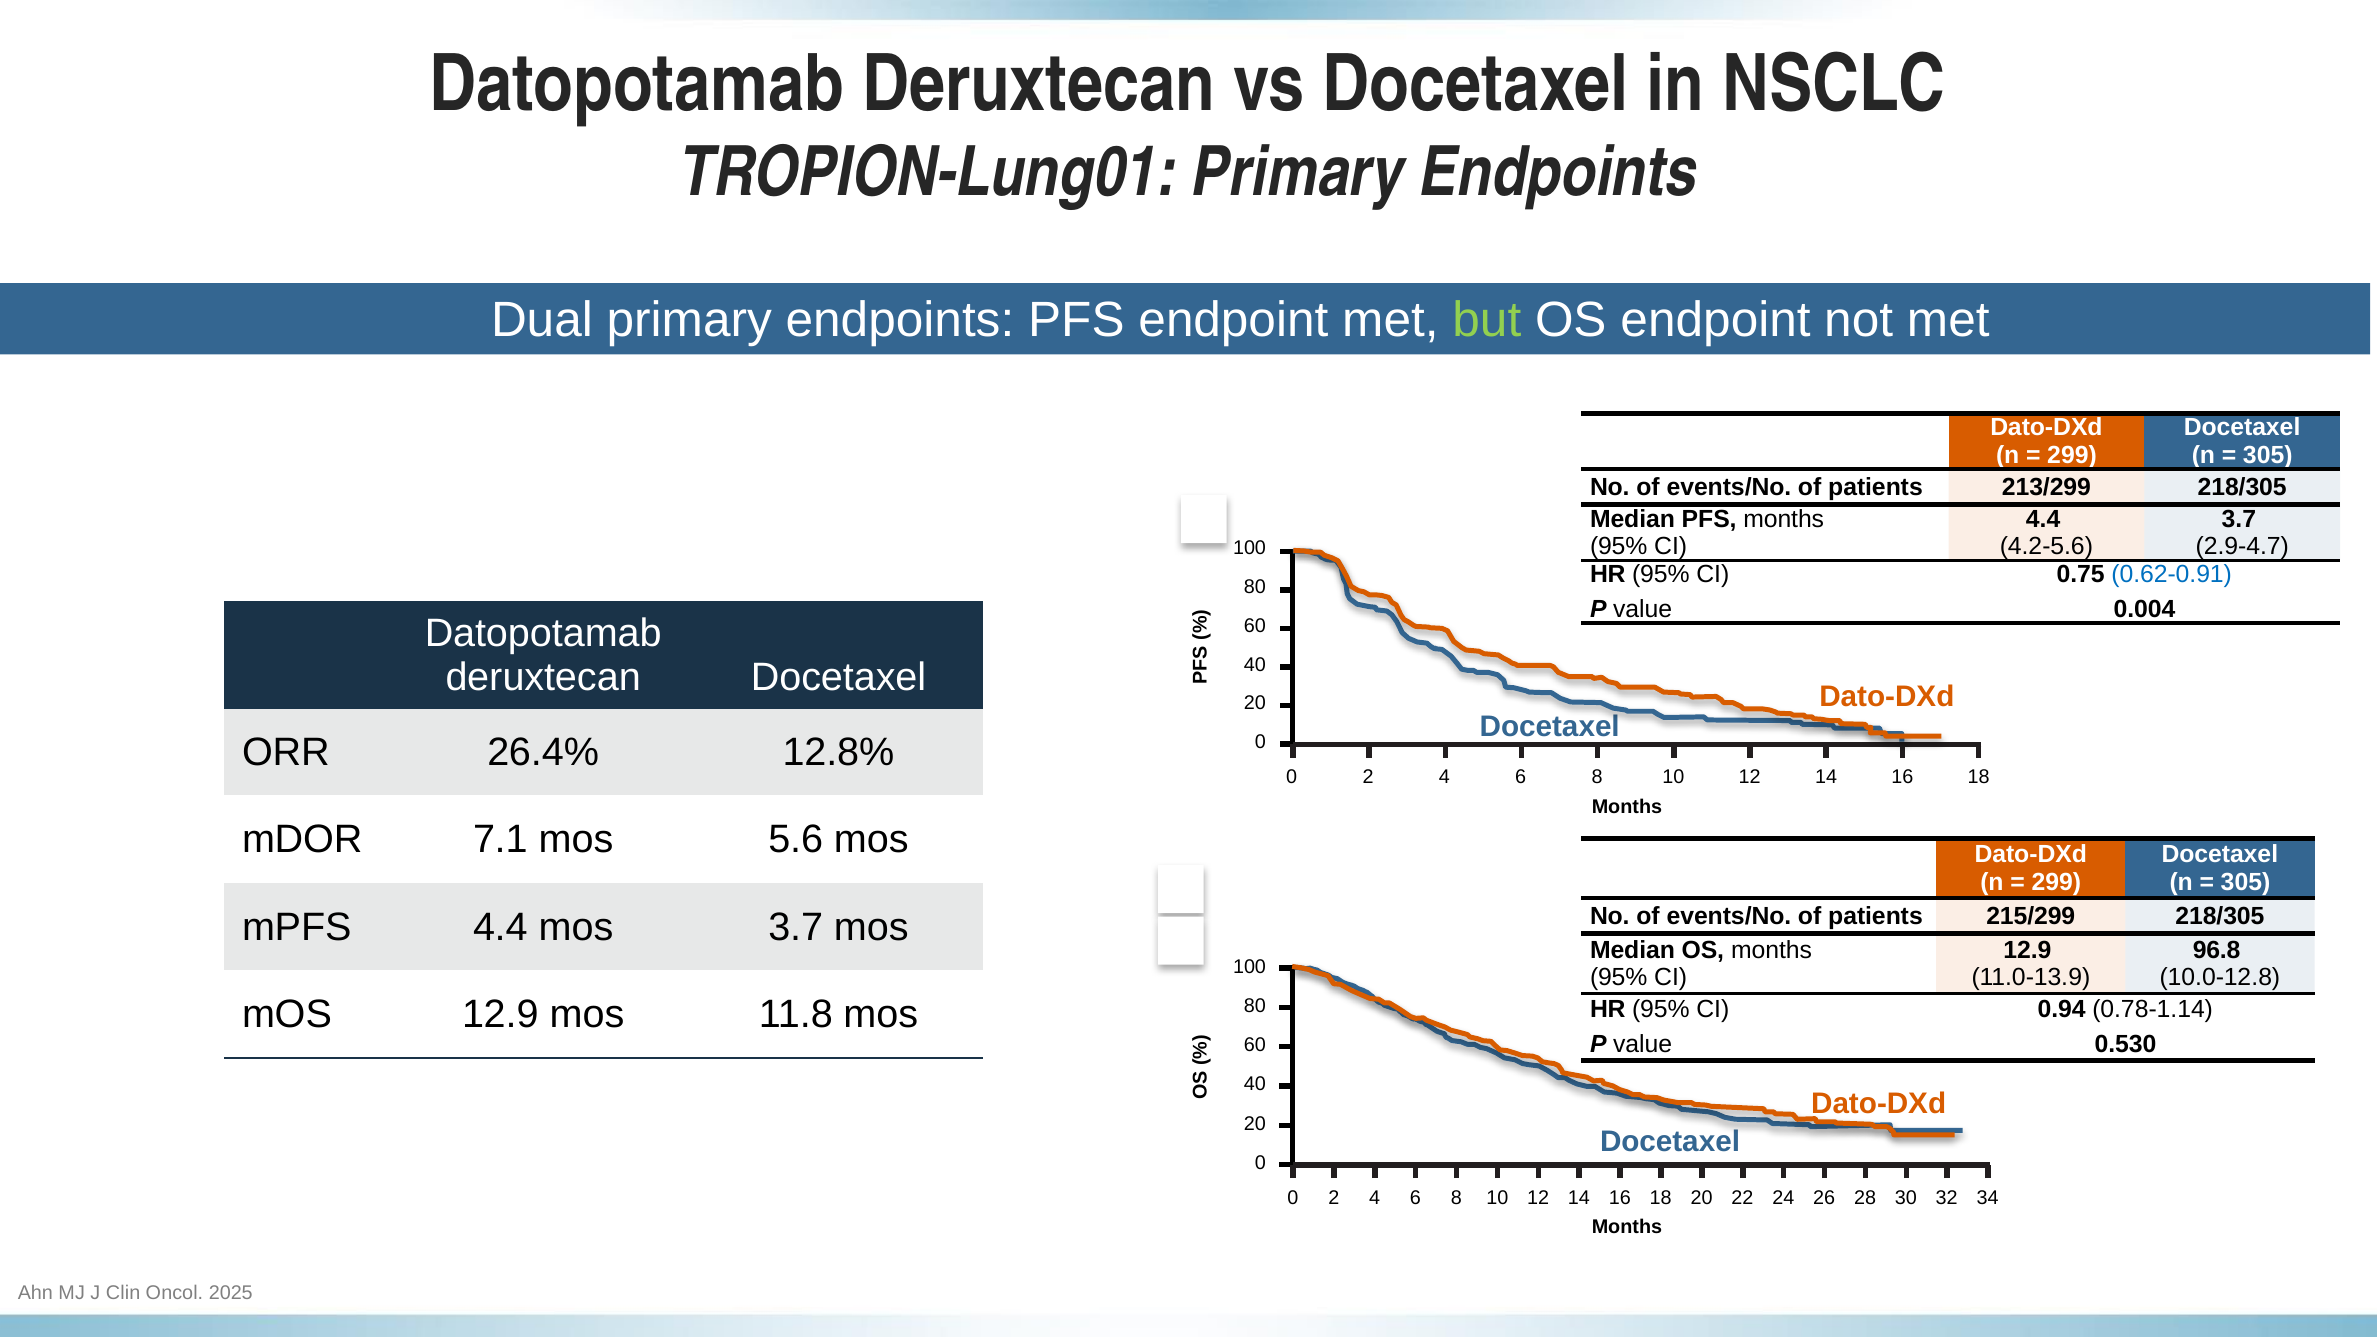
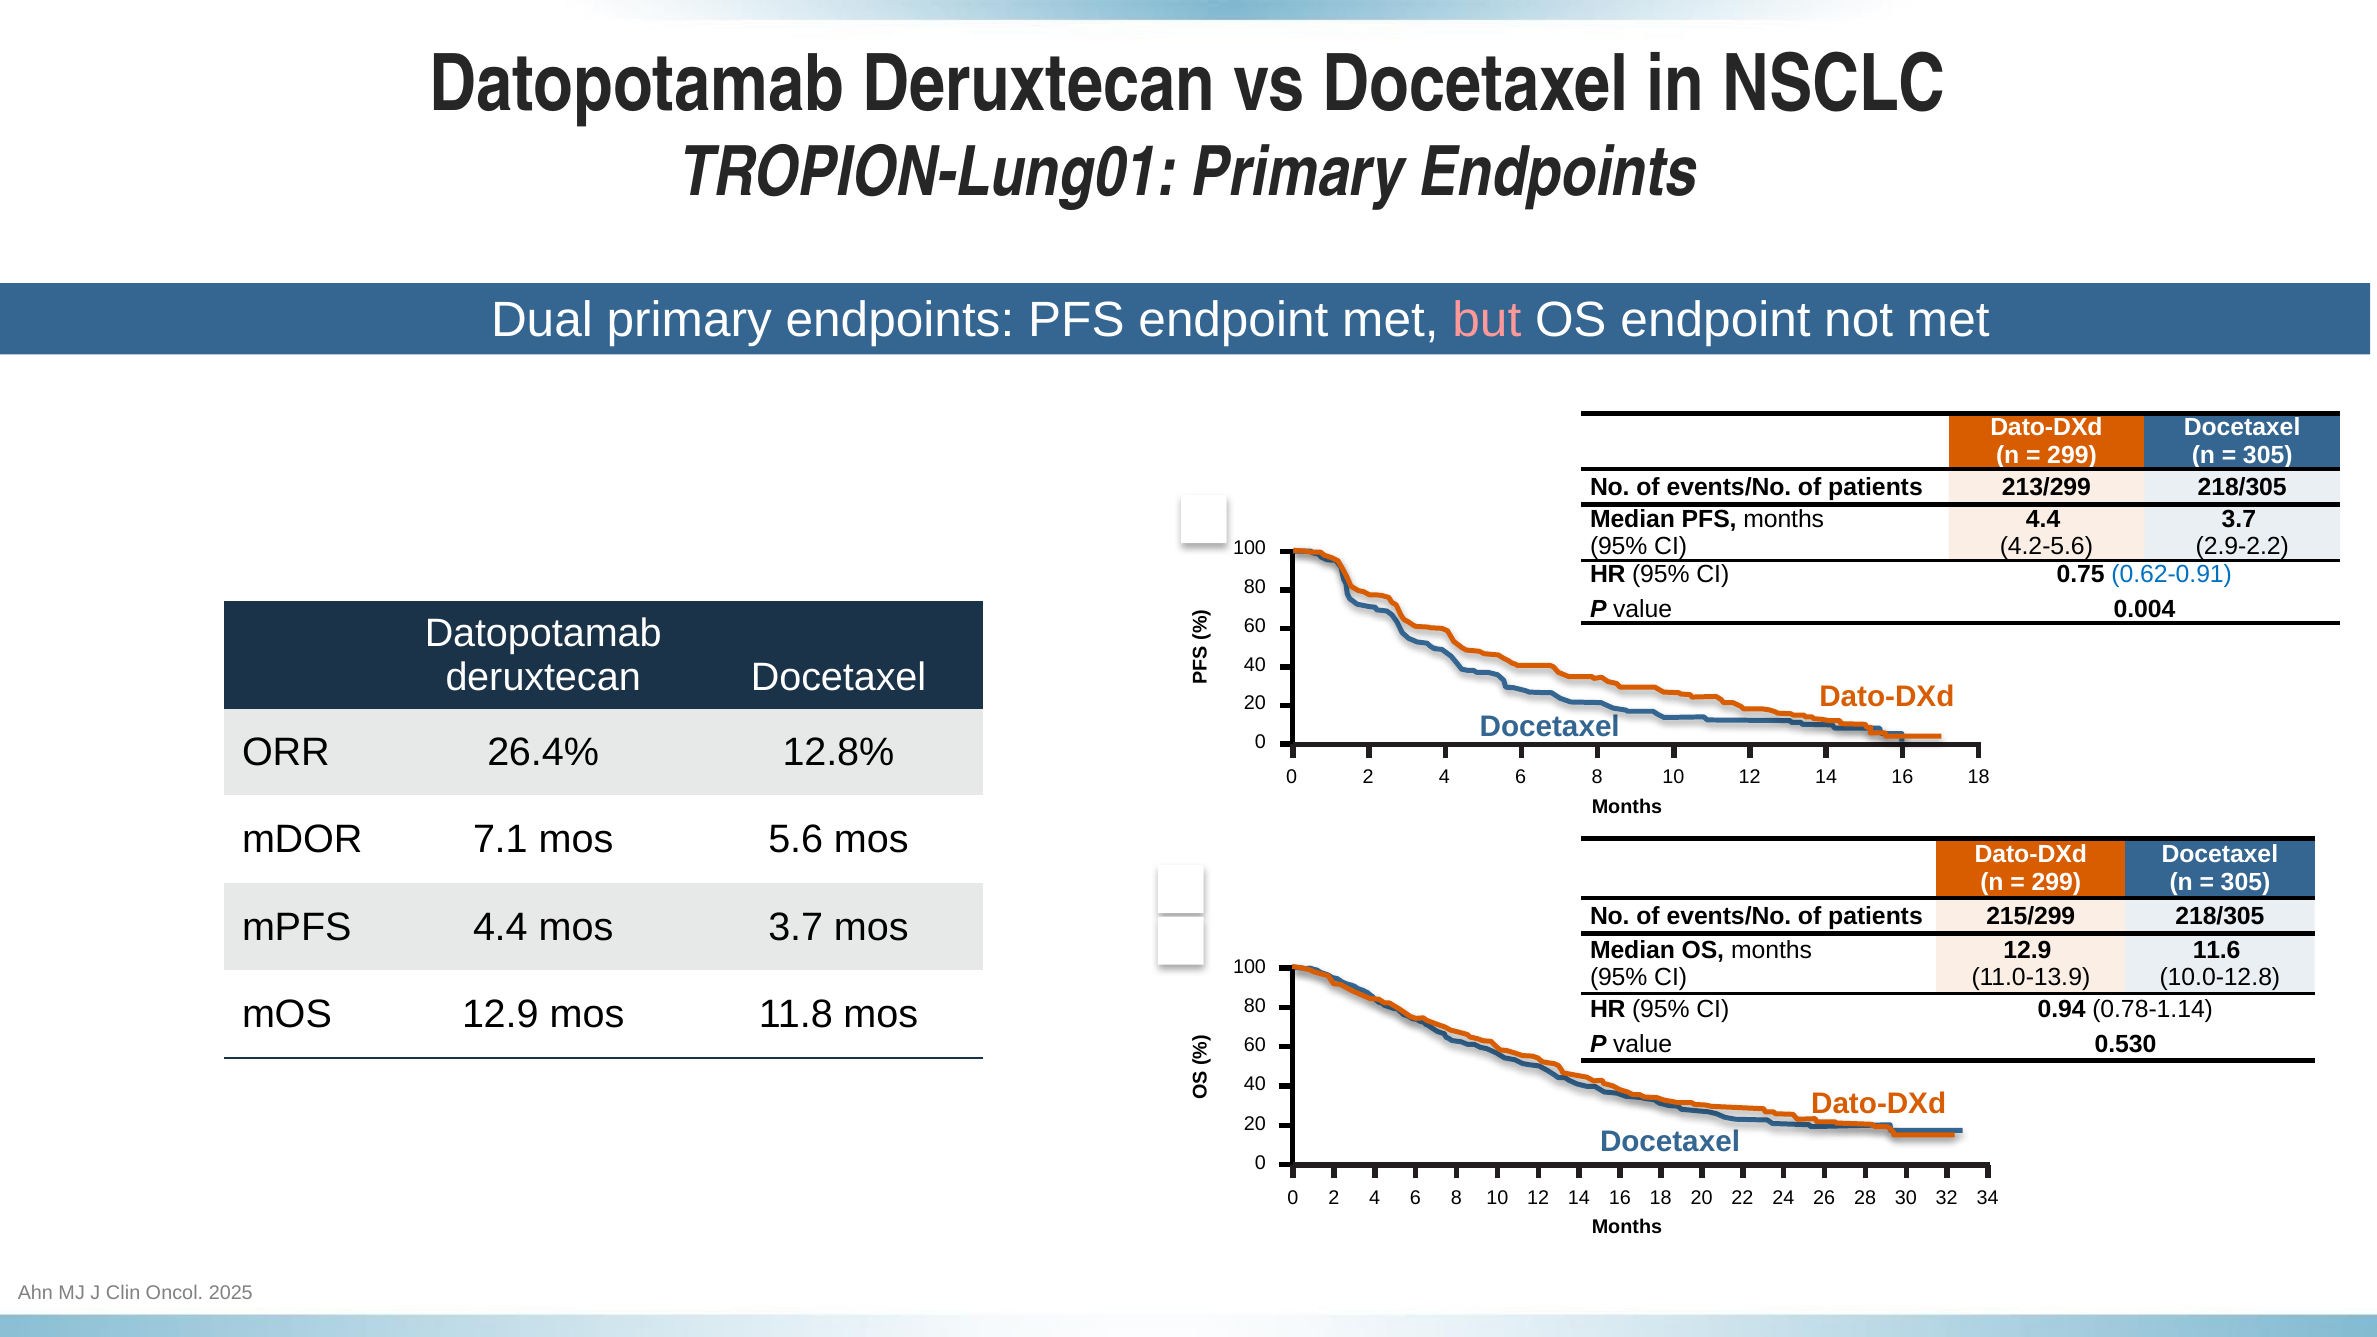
but colour: light green -> pink
2.9-4.7: 2.9-4.7 -> 2.9-2.2
96.8: 96.8 -> 11.6
